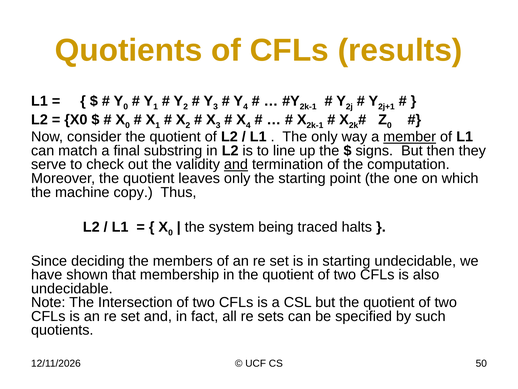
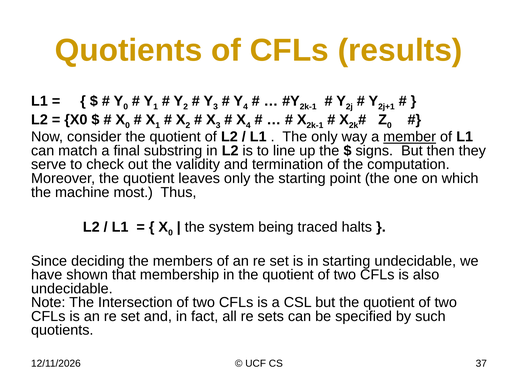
and at (236, 164) underline: present -> none
copy: copy -> most
50: 50 -> 37
